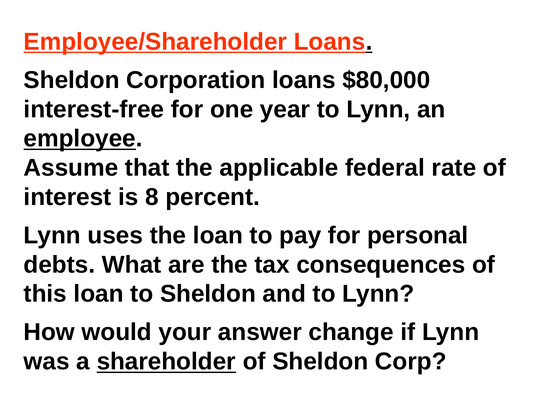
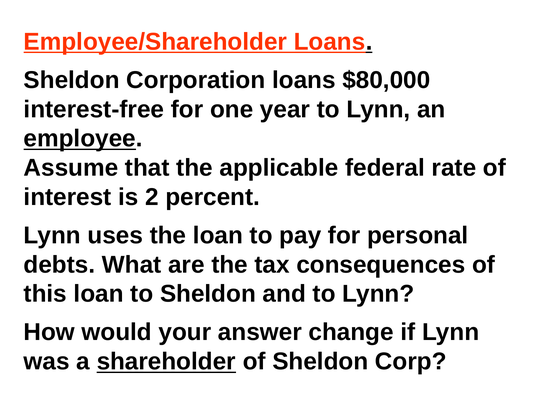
8: 8 -> 2
